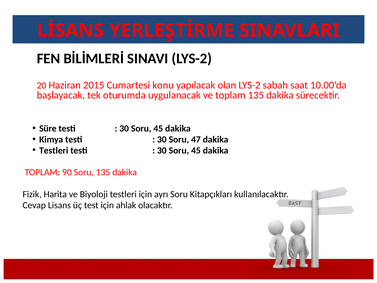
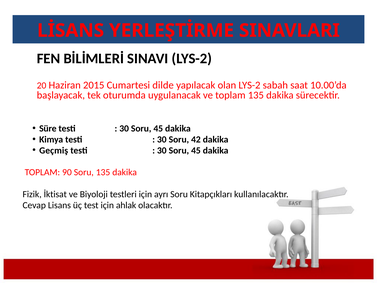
konu: konu -> dilde
47: 47 -> 42
Testleri at (54, 150): Testleri -> Geçmiş
Harita: Harita -> İktisat
